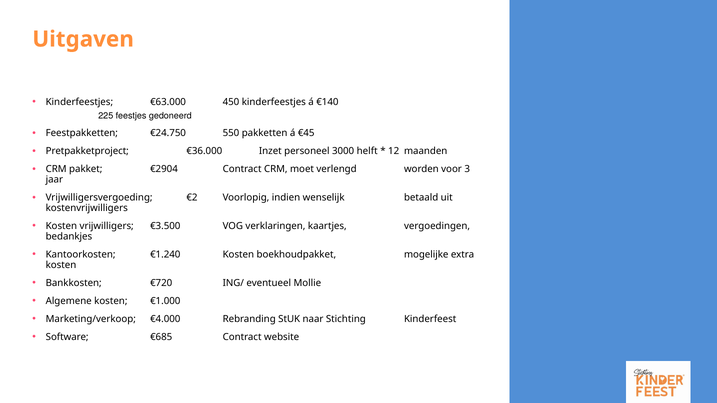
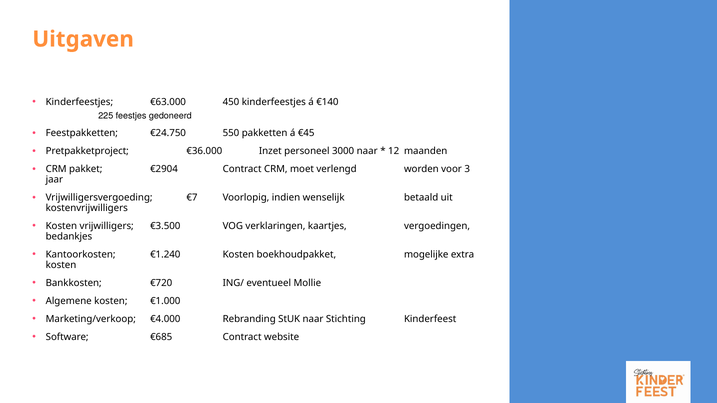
3000 helft: helft -> naar
€2: €2 -> €7
